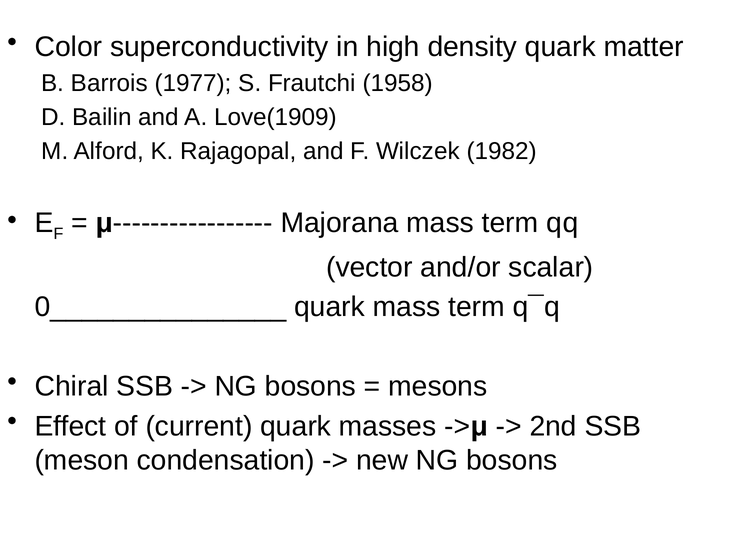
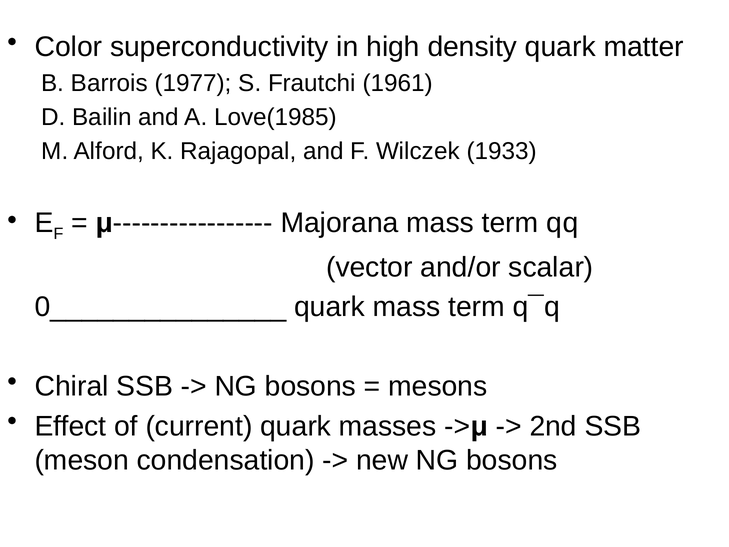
1958: 1958 -> 1961
Love(1909: Love(1909 -> Love(1985
1982: 1982 -> 1933
